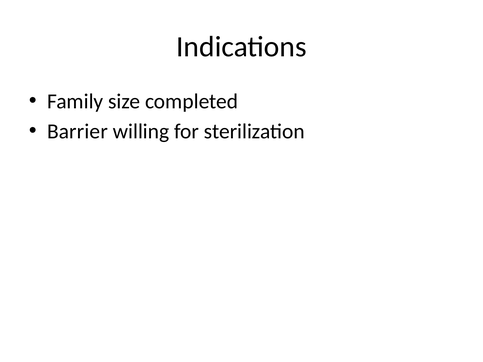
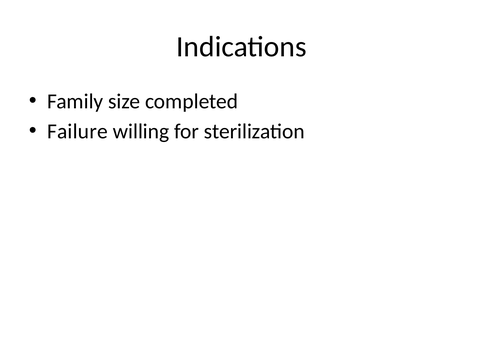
Barrier: Barrier -> Failure
